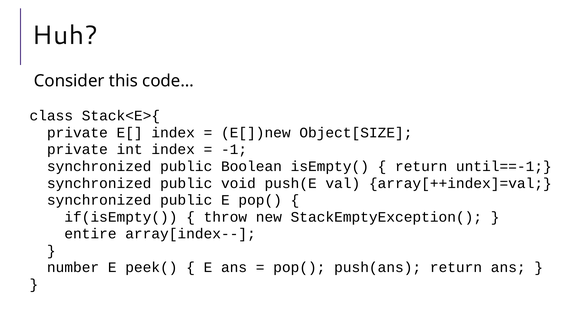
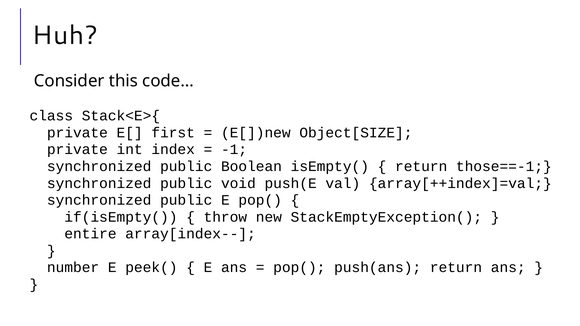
E[ index: index -> first
until==-1: until==-1 -> those==-1
